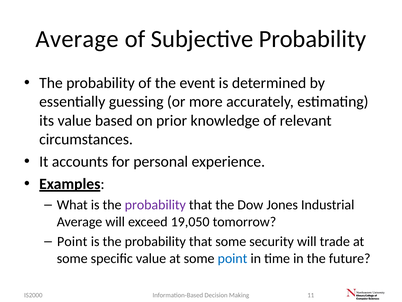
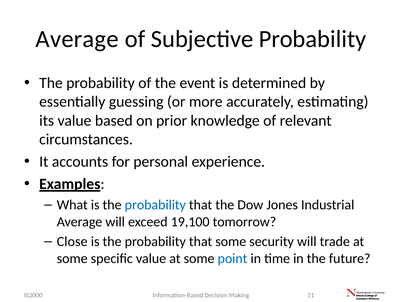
probability at (155, 205) colour: purple -> blue
19,050: 19,050 -> 19,100
Point at (72, 241): Point -> Close
